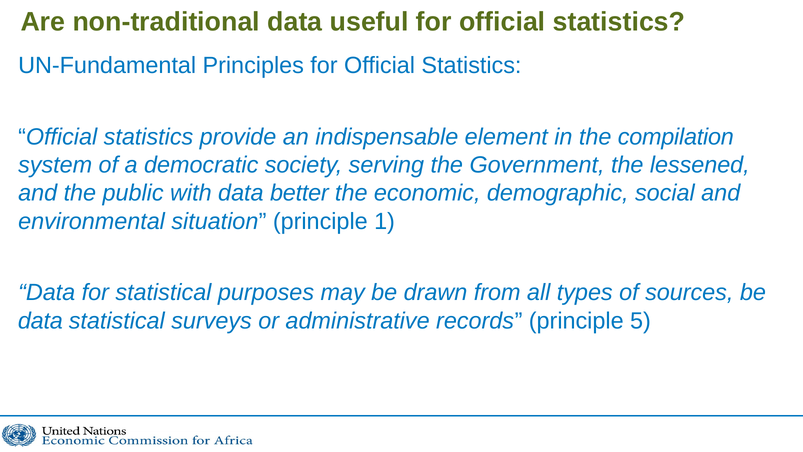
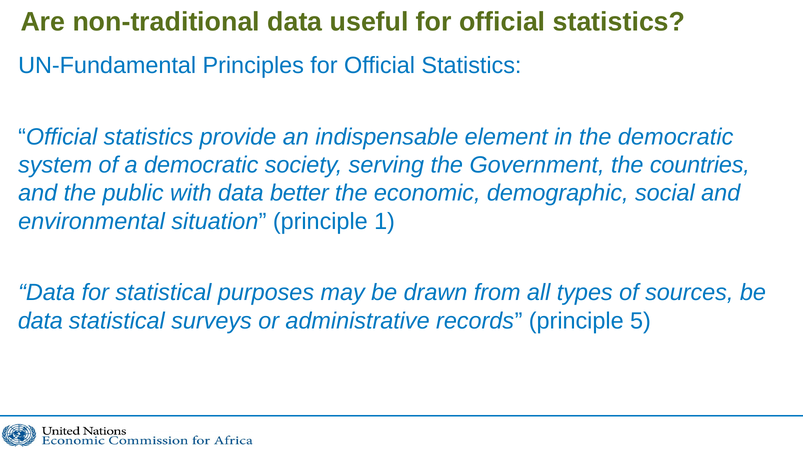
the compilation: compilation -> democratic
lessened: lessened -> countries
